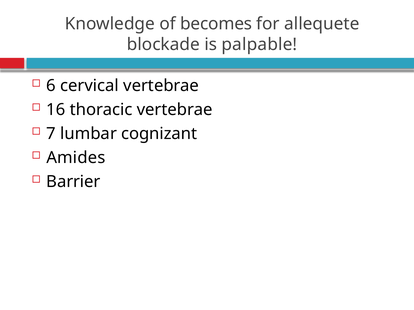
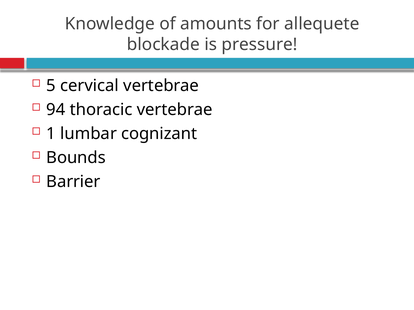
becomes: becomes -> amounts
palpable: palpable -> pressure
6: 6 -> 5
16: 16 -> 94
7: 7 -> 1
Amides: Amides -> Bounds
